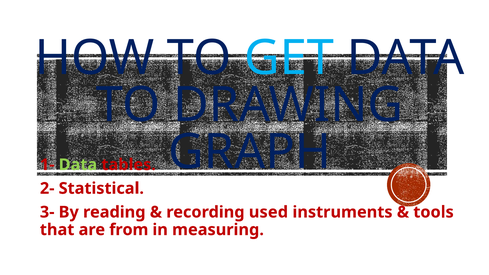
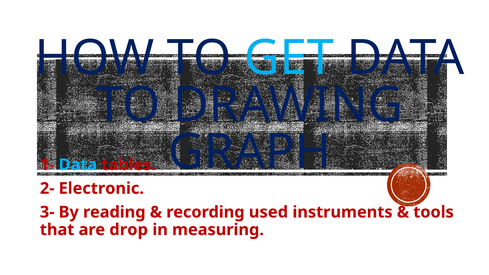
Data at (78, 165) colour: light green -> light blue
Statistical: Statistical -> Electronic
from: from -> drop
